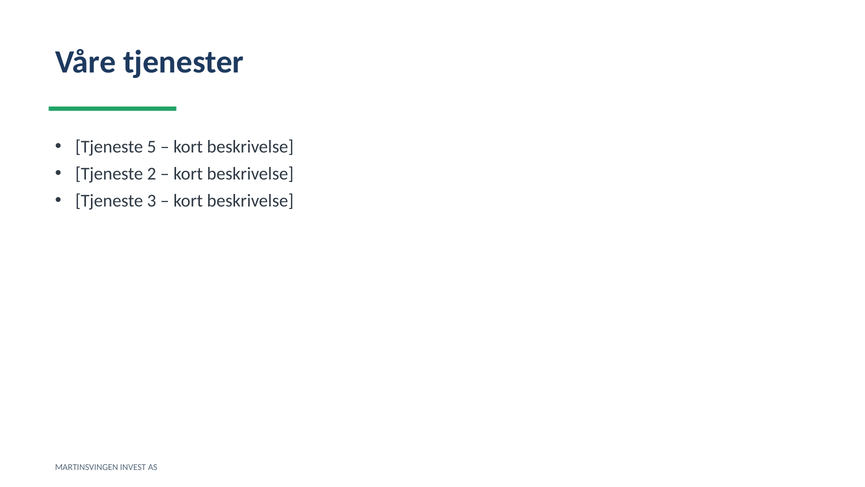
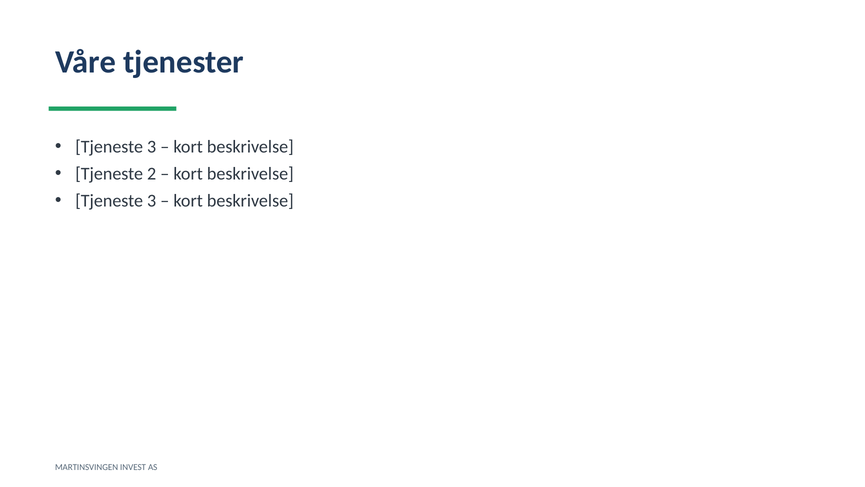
5 at (152, 147): 5 -> 3
